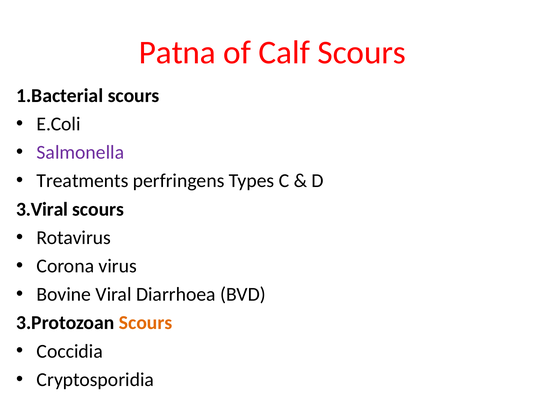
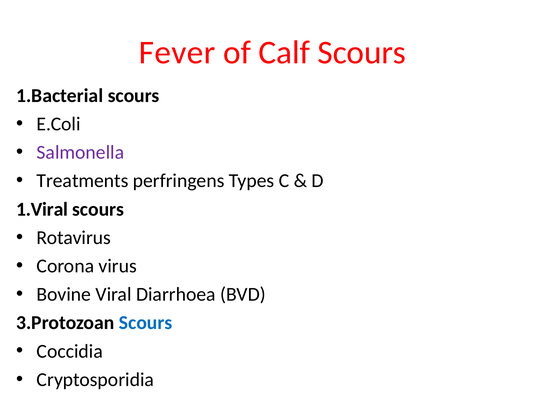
Patna: Patna -> Fever
3.Viral: 3.Viral -> 1.Viral
Scours at (146, 323) colour: orange -> blue
